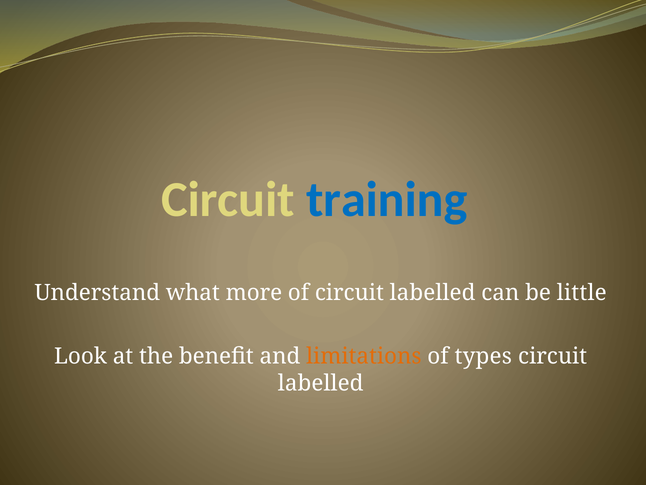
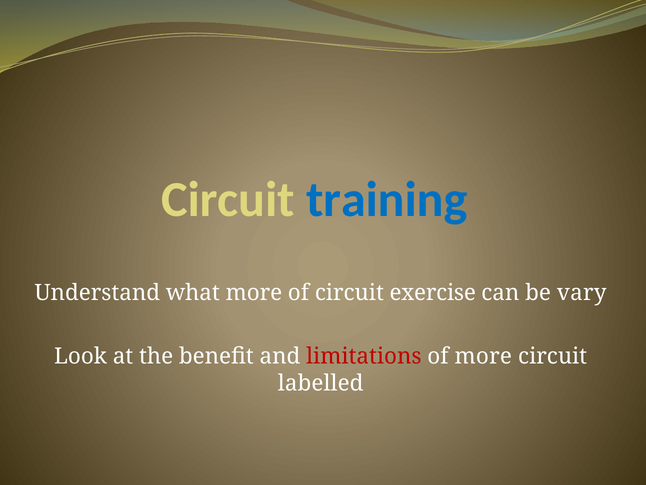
of circuit labelled: labelled -> exercise
little: little -> vary
limitations colour: orange -> red
of types: types -> more
